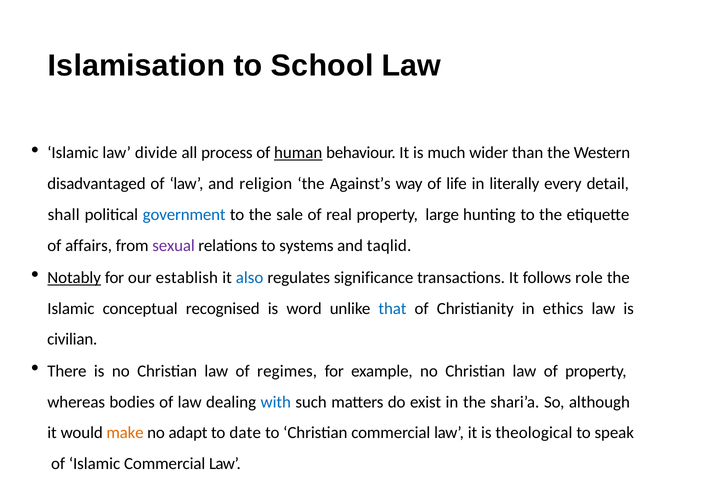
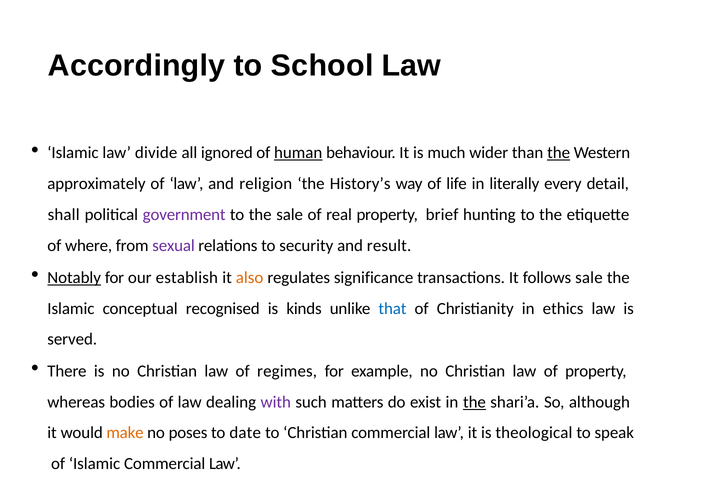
Islamisation: Islamisation -> Accordingly
process: process -> ignored
the at (559, 153) underline: none -> present
disadvantaged: disadvantaged -> approximately
Against’s: Against’s -> History’s
government colour: blue -> purple
large: large -> brief
affairs: affairs -> where
systems: systems -> security
taqlid: taqlid -> result
also colour: blue -> orange
follows role: role -> sale
word: word -> kinds
civilian: civilian -> served
with colour: blue -> purple
the at (474, 402) underline: none -> present
adapt: adapt -> poses
